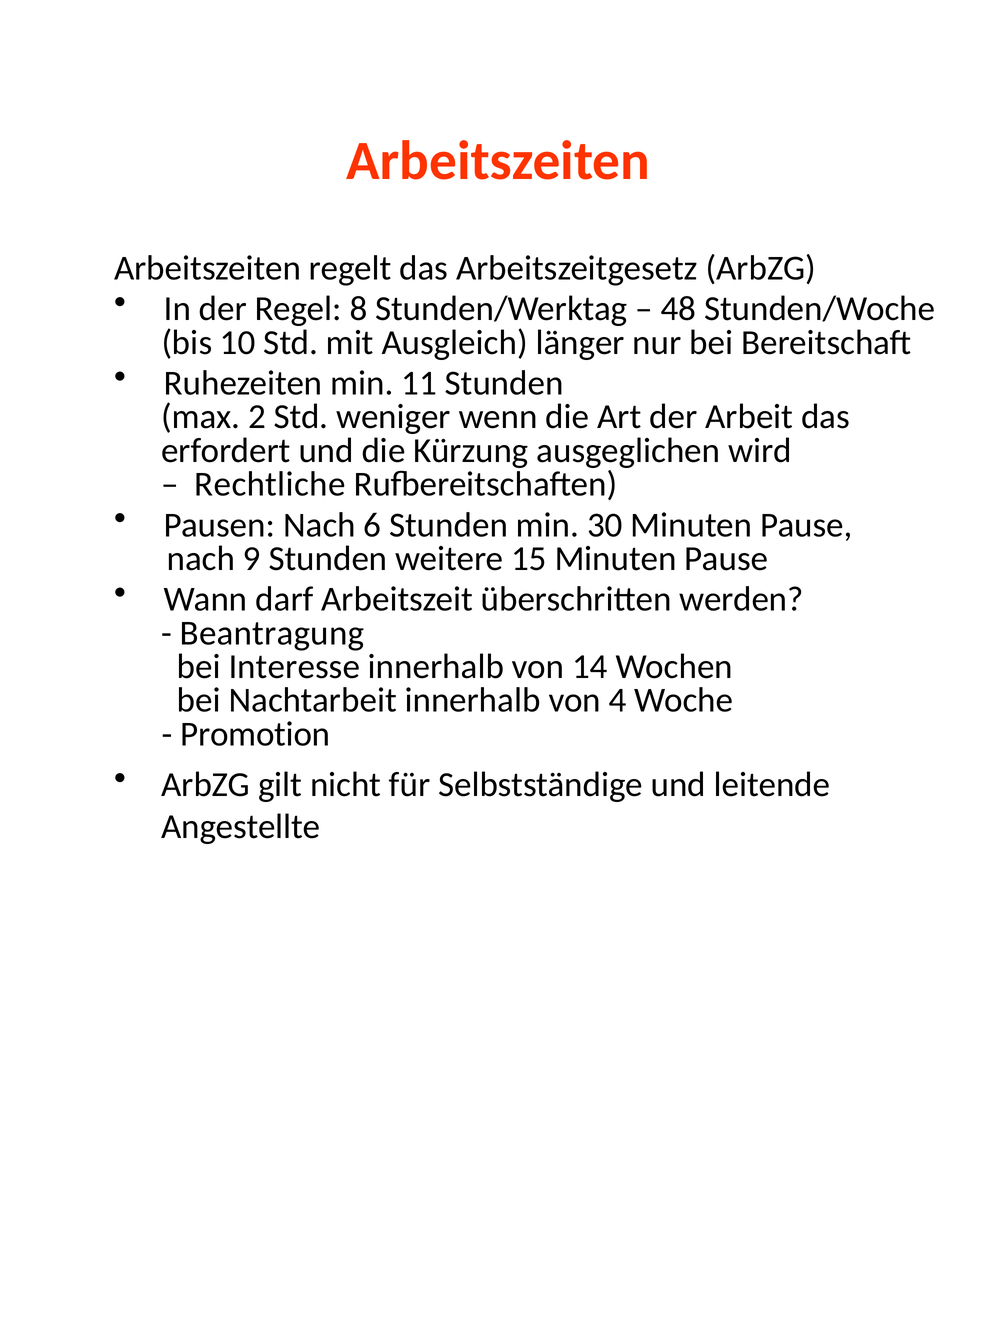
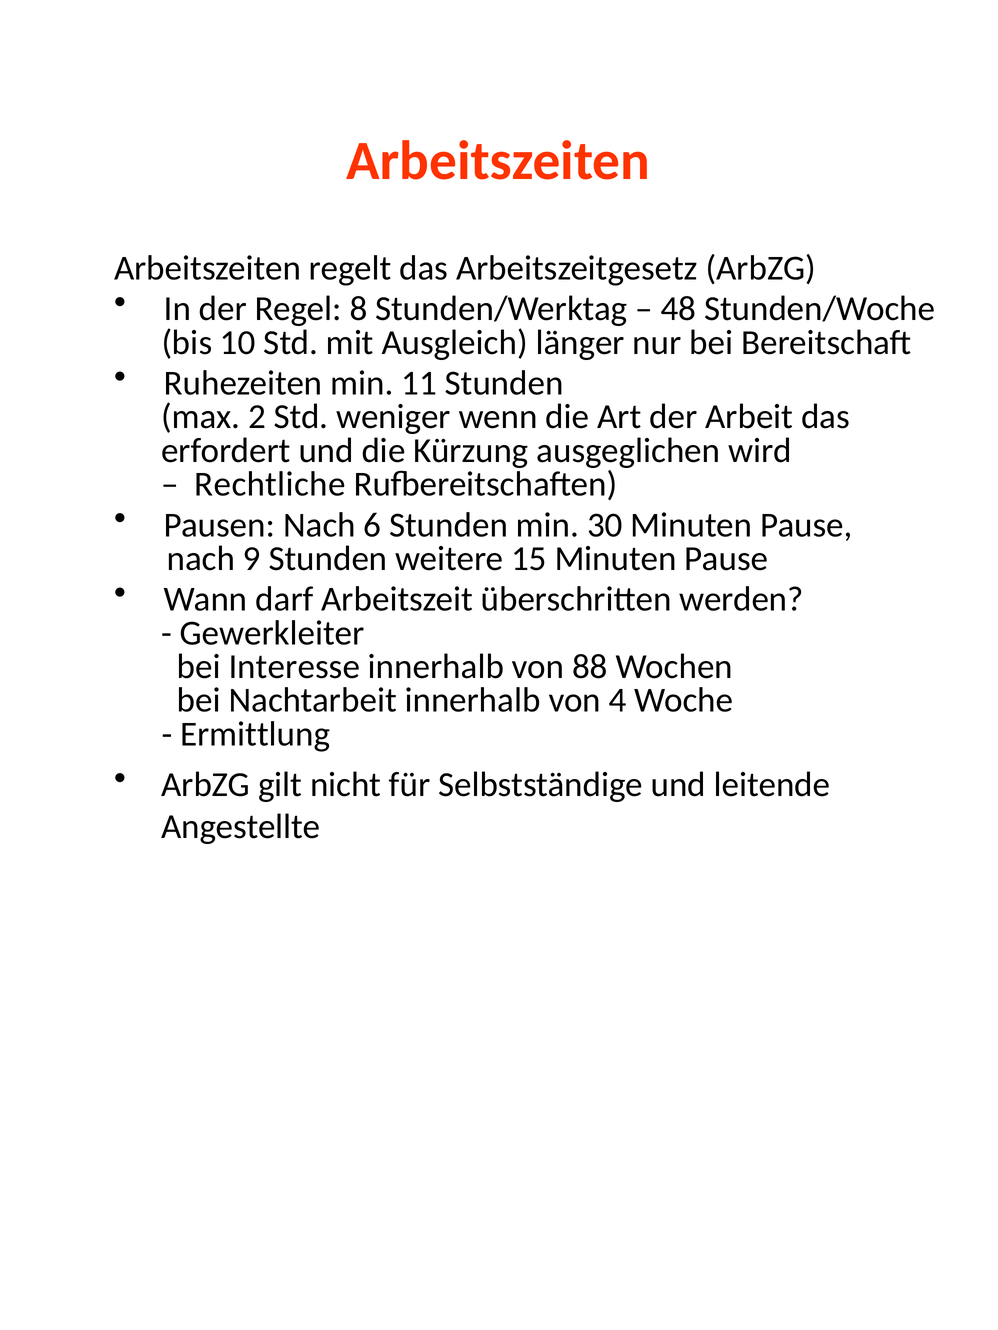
Beantragung: Beantragung -> Gewerkleiter
14: 14 -> 88
Promotion: Promotion -> Ermittlung
